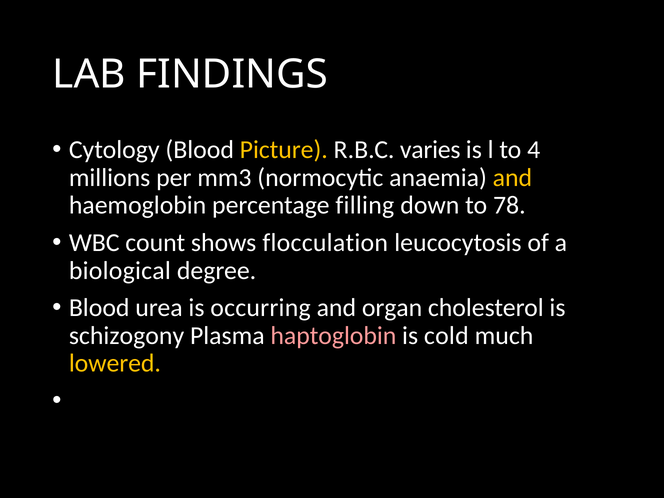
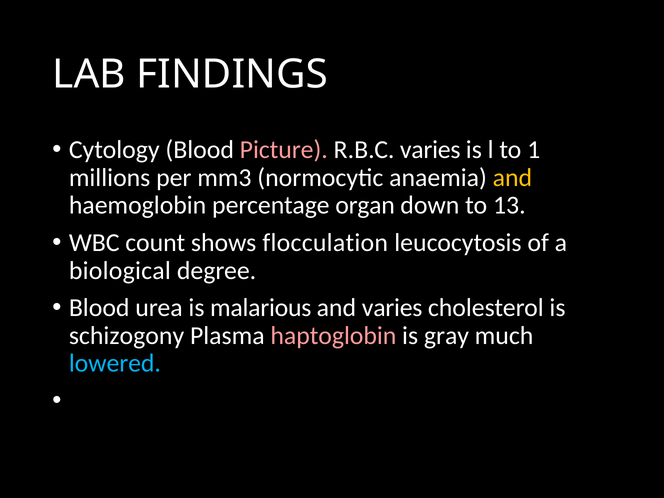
Picture colour: yellow -> pink
4: 4 -> 1
filling: filling -> organ
78: 78 -> 13
occurring: occurring -> malarious
and organ: organ -> varies
cold: cold -> gray
lowered colour: yellow -> light blue
